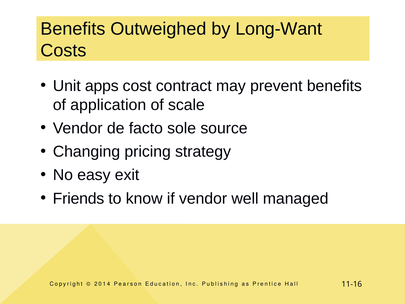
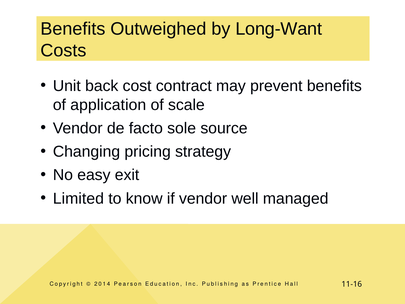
apps: apps -> back
Friends: Friends -> Limited
